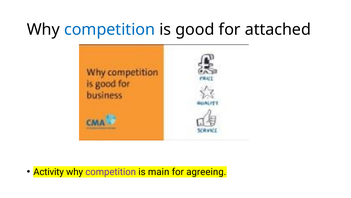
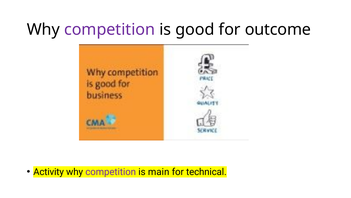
competition at (110, 29) colour: blue -> purple
attached: attached -> outcome
agreeing: agreeing -> technical
